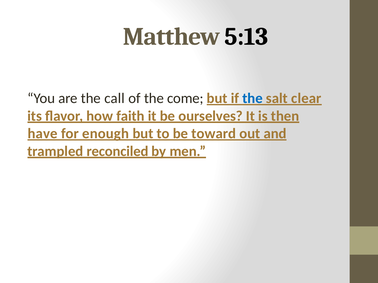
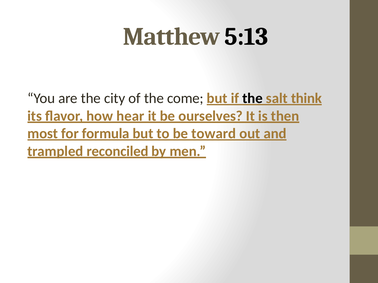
call: call -> city
the at (253, 98) colour: blue -> black
clear: clear -> think
faith: faith -> hear
have: have -> most
enough: enough -> formula
